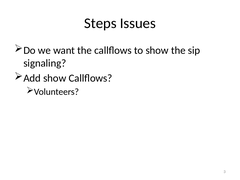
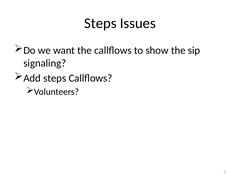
Add show: show -> steps
